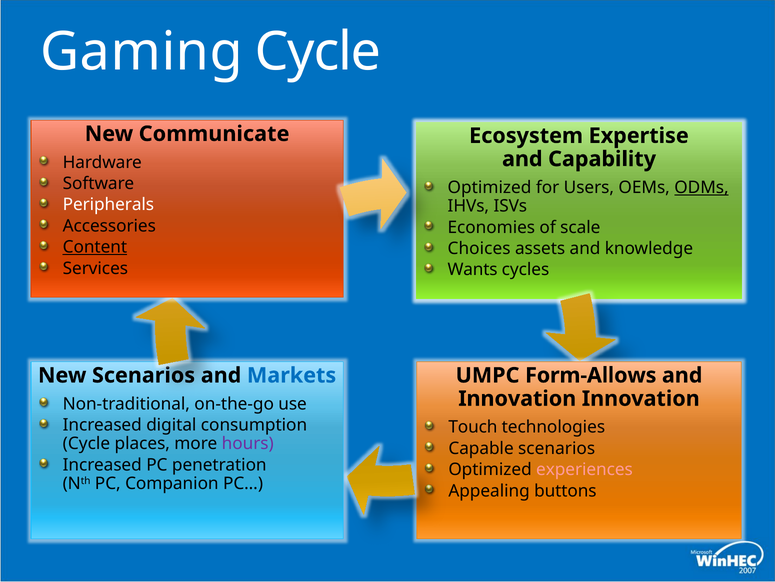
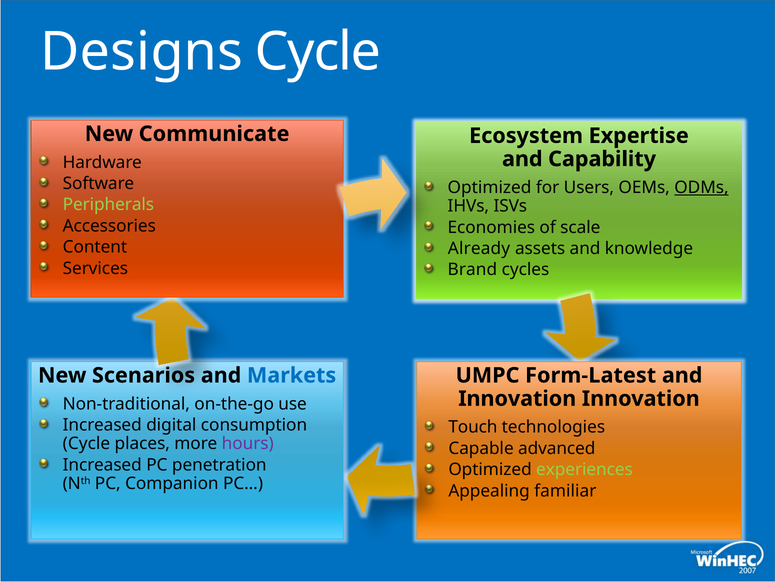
Gaming: Gaming -> Designs
Peripherals colour: white -> light green
Content underline: present -> none
Choices: Choices -> Already
Wants: Wants -> Brand
Form-Allows: Form-Allows -> Form-Latest
Capable scenarios: scenarios -> advanced
experiences colour: pink -> light green
buttons: buttons -> familiar
